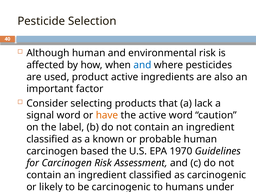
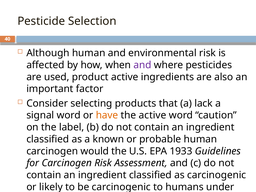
and at (142, 65) colour: blue -> purple
based: based -> would
1970: 1970 -> 1933
